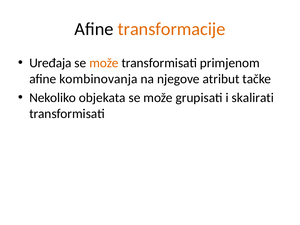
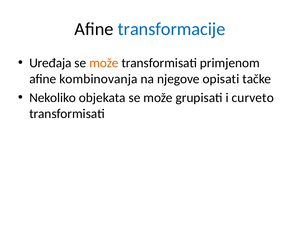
transformacije colour: orange -> blue
atribut: atribut -> opisati
skalirati: skalirati -> curveto
